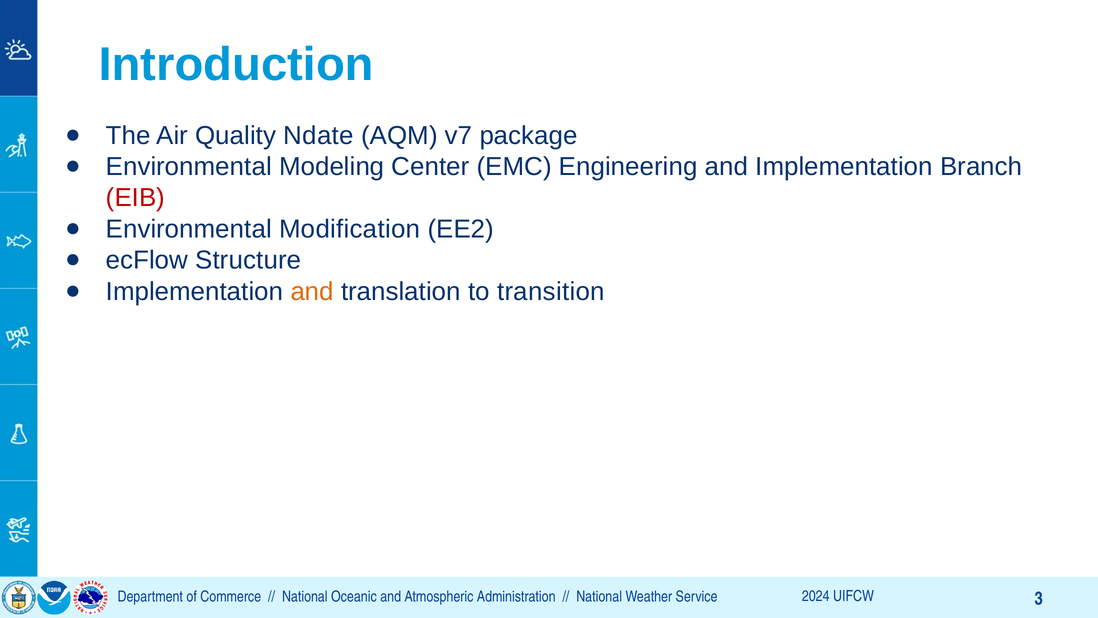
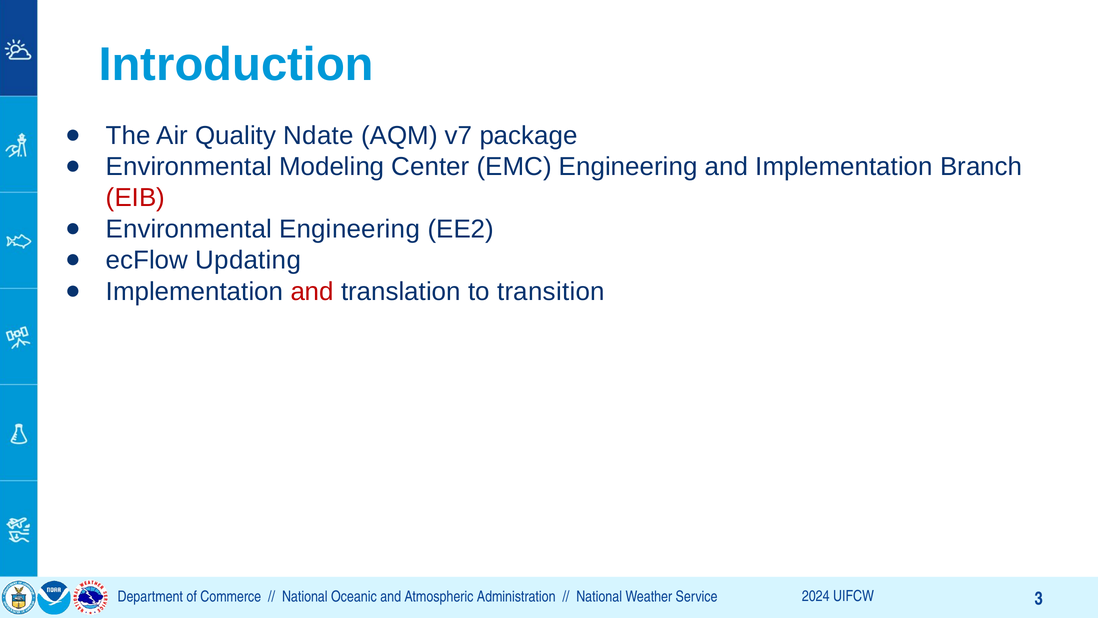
Environmental Modification: Modification -> Engineering
Structure: Structure -> Updating
and at (312, 291) colour: orange -> red
